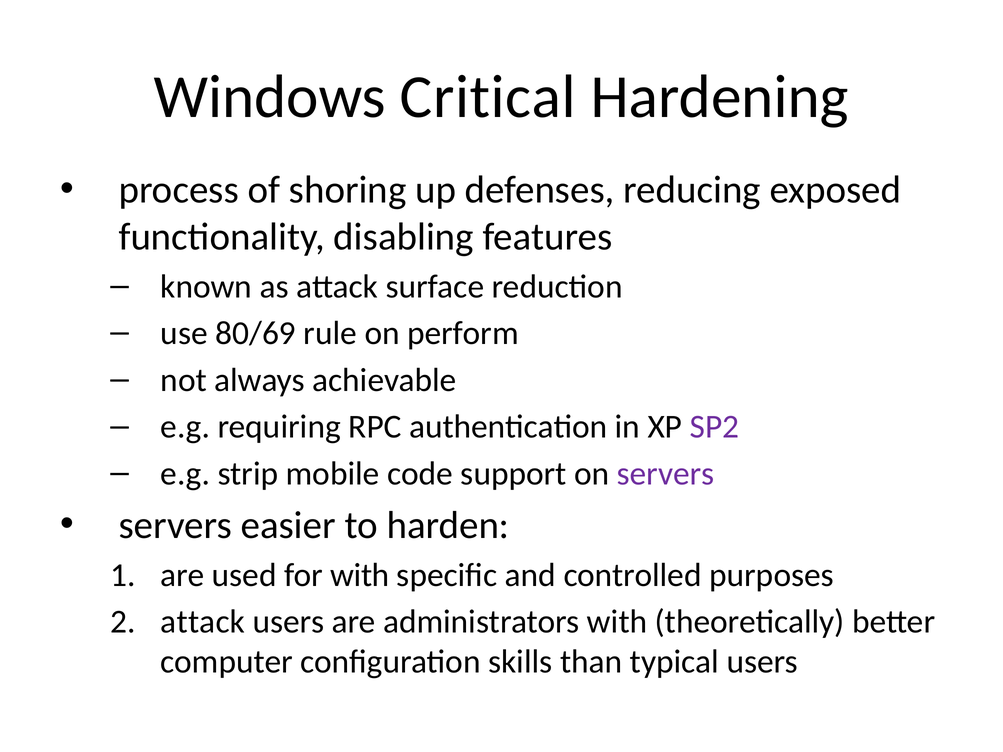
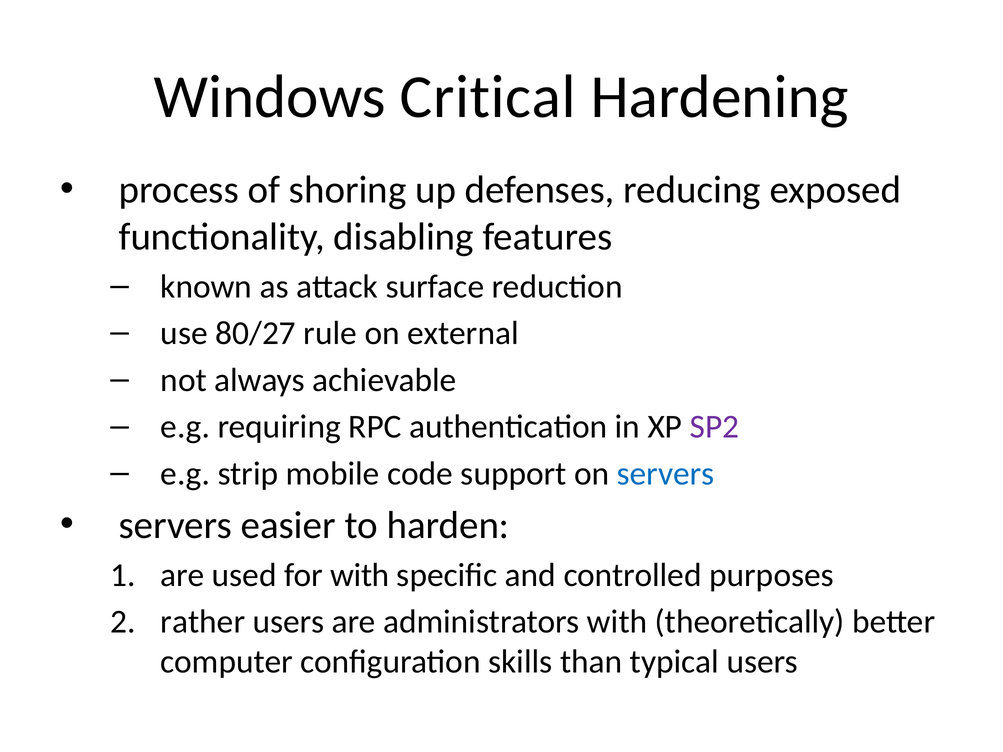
80/69: 80/69 -> 80/27
perform: perform -> external
servers at (666, 474) colour: purple -> blue
attack at (203, 622): attack -> rather
